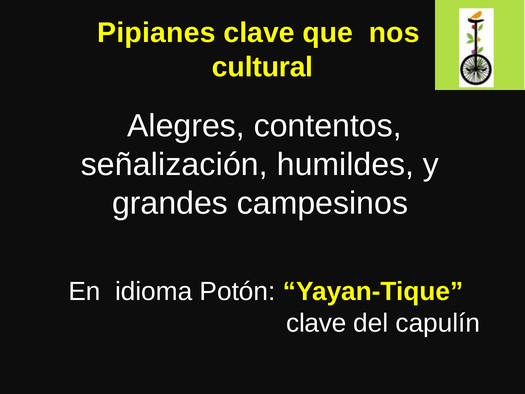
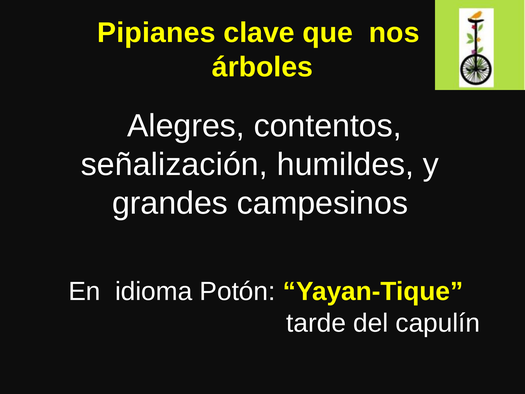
cultural: cultural -> árboles
clave at (316, 323): clave -> tarde
